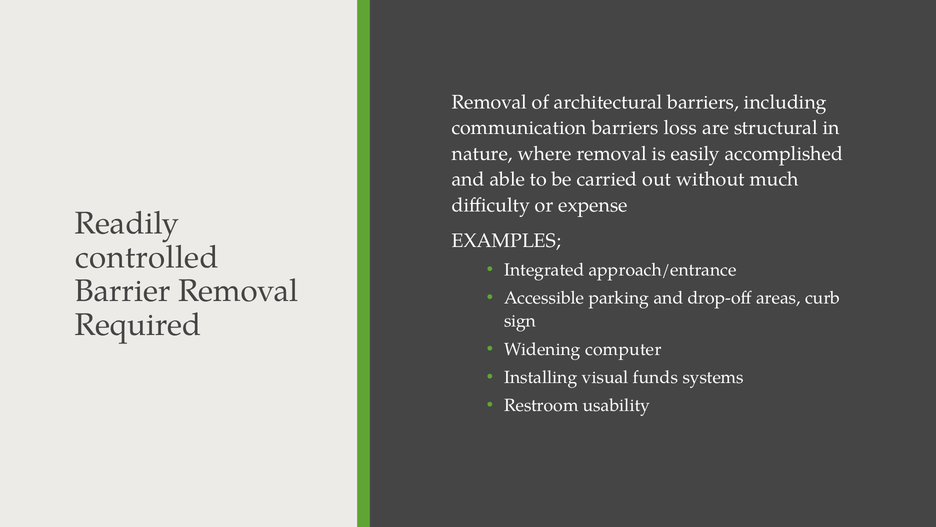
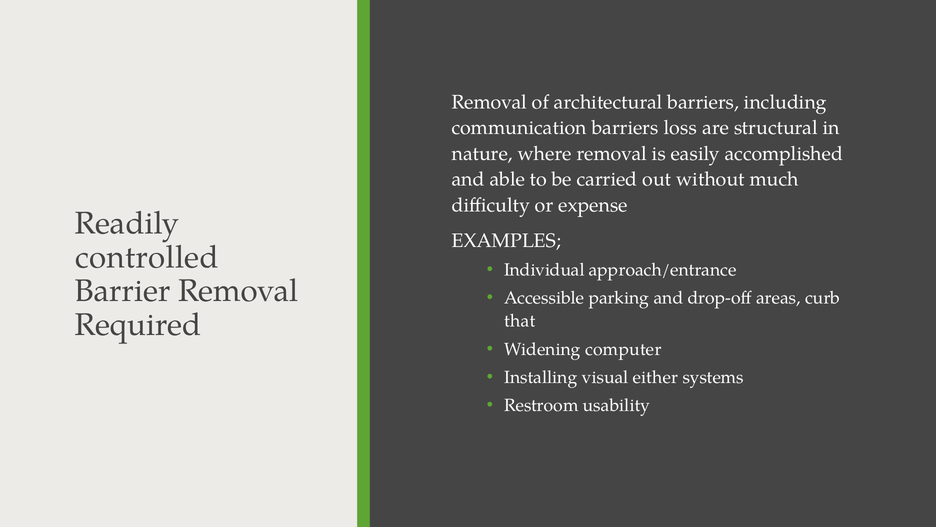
Integrated: Integrated -> Individual
sign: sign -> that
funds: funds -> either
